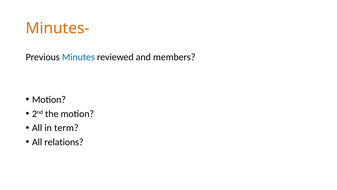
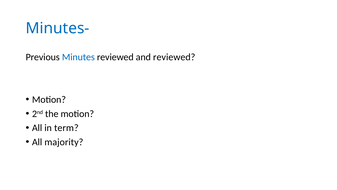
Minutes- colour: orange -> blue
and members: members -> reviewed
relations: relations -> majority
